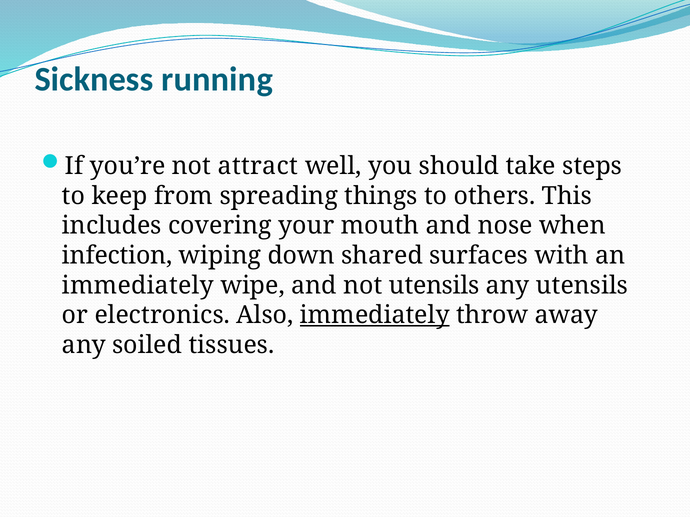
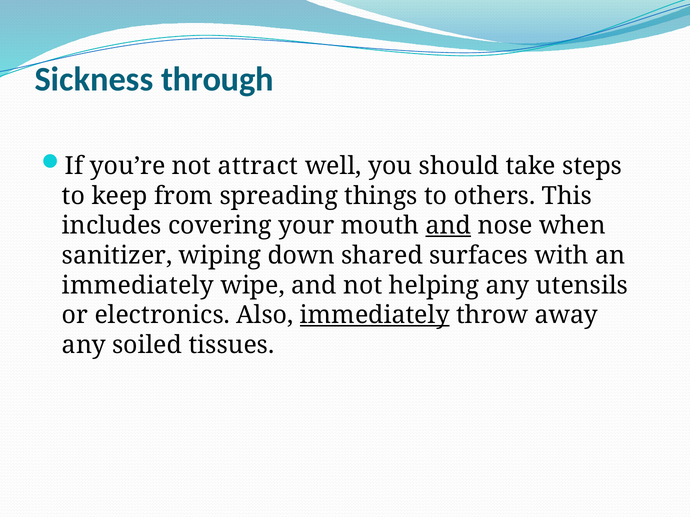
running: running -> through
and at (448, 226) underline: none -> present
infection: infection -> sanitizer
not utensils: utensils -> helping
